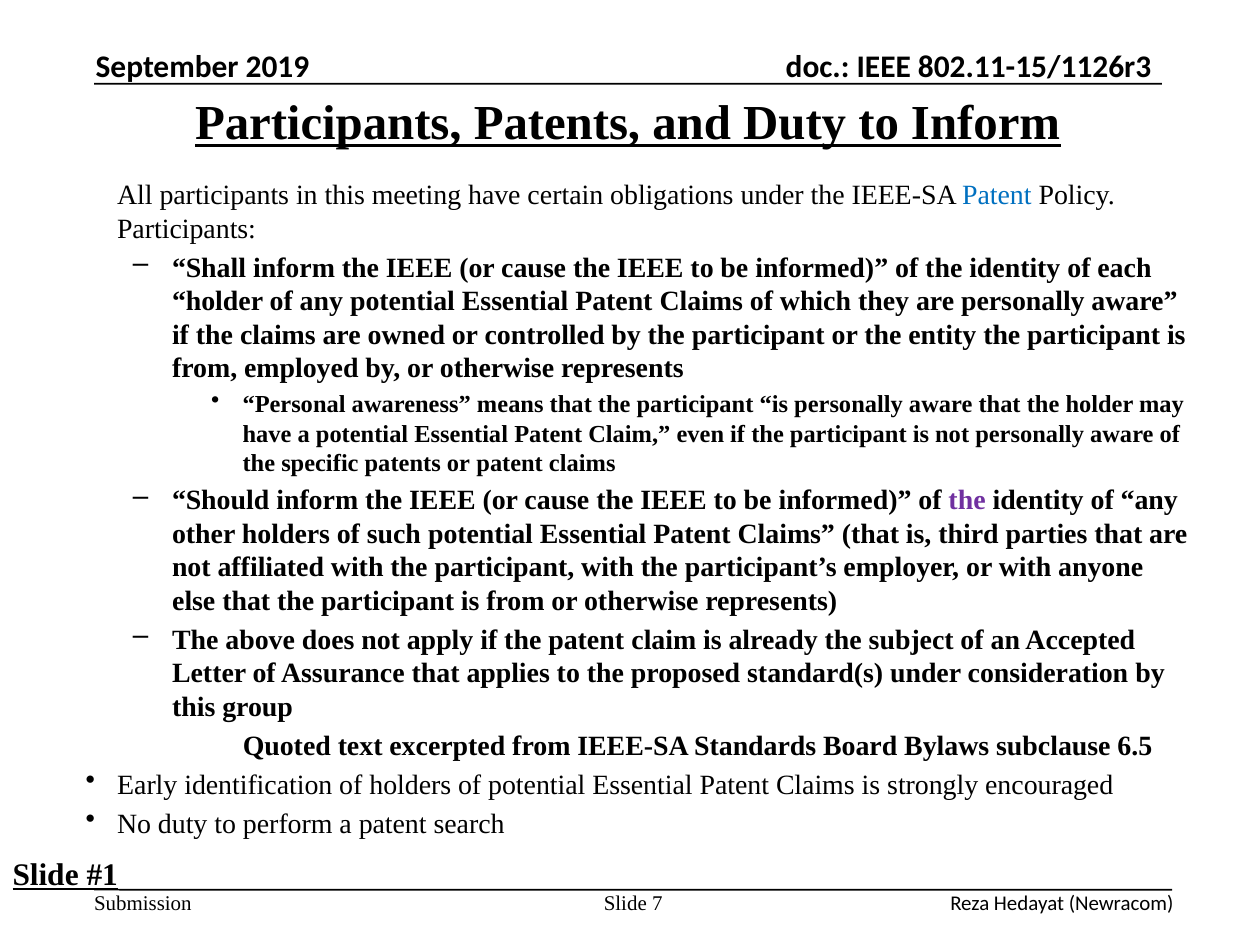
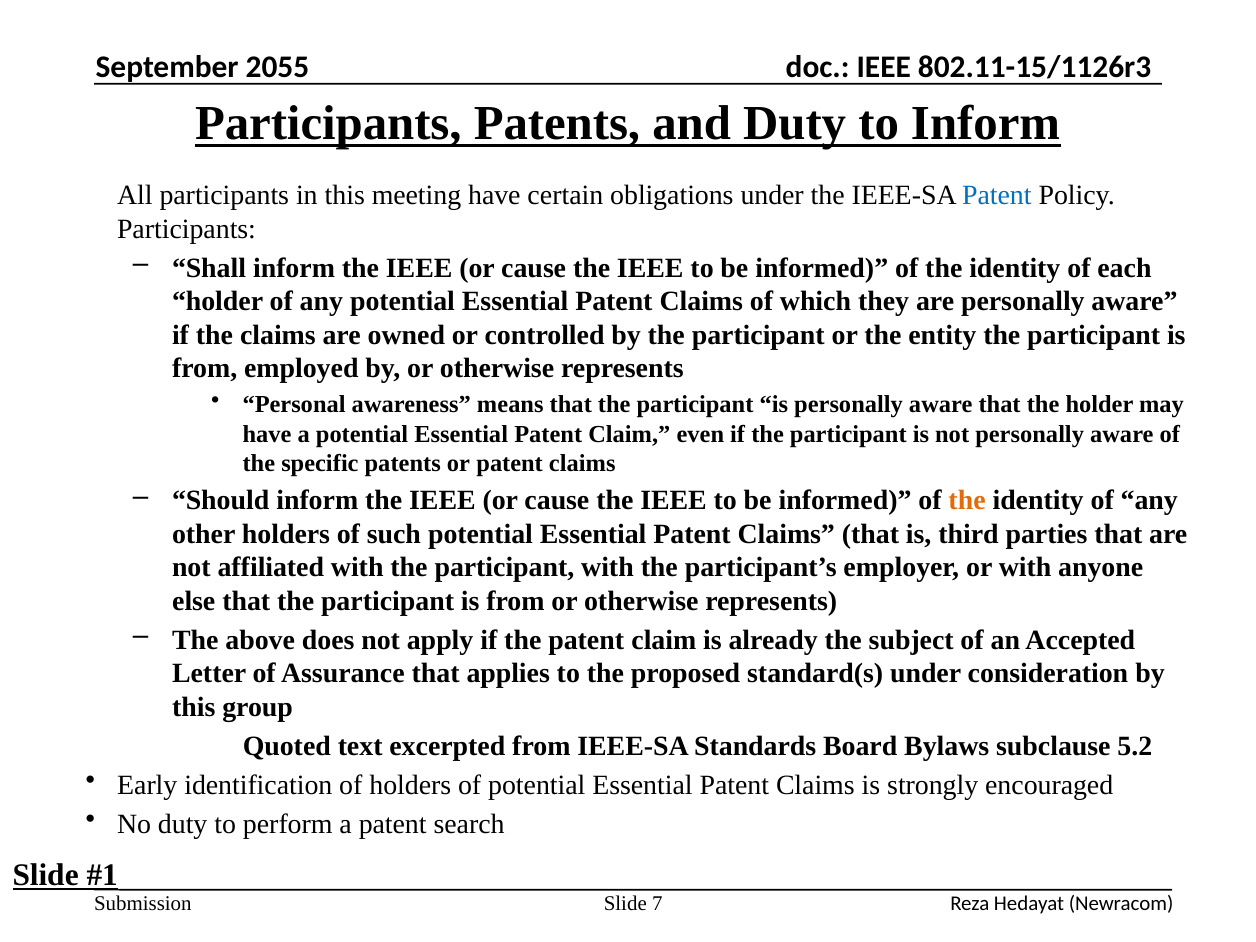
2019: 2019 -> 2055
the at (967, 501) colour: purple -> orange
6.5: 6.5 -> 5.2
